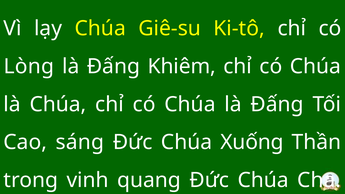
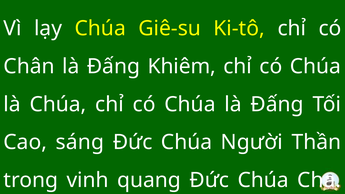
Lòng: Lòng -> Chân
Xuống: Xuống -> Người
